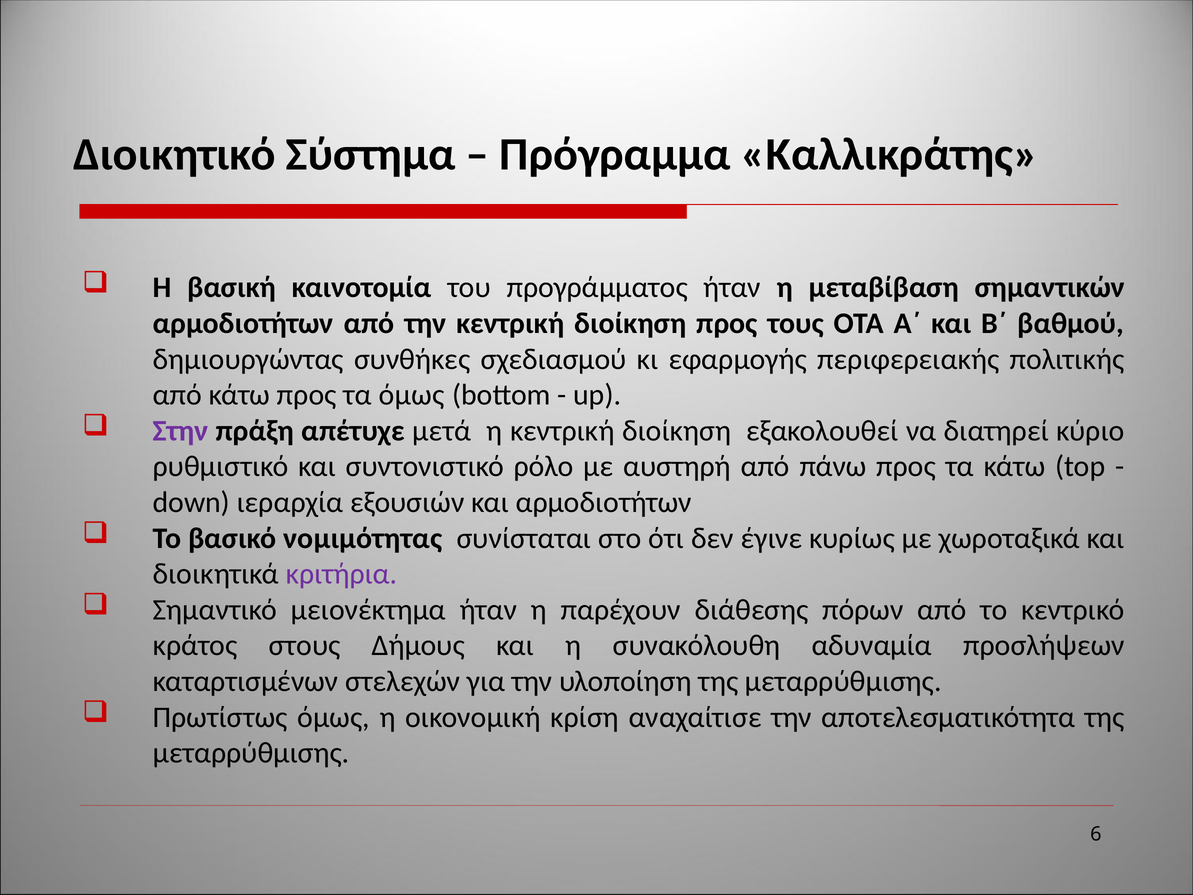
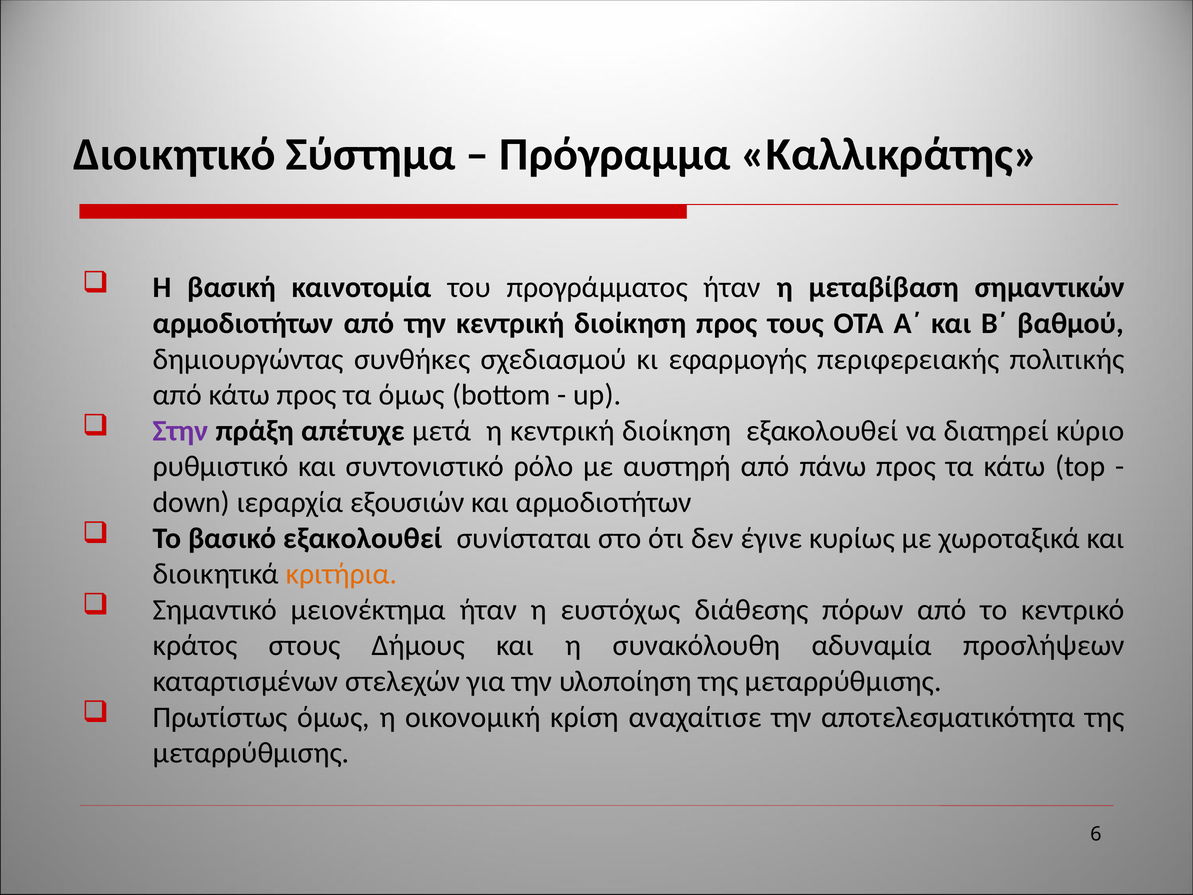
βασικό νομιμότητας: νομιμότητας -> εξακολουθεί
κριτήρια colour: purple -> orange
παρέχουν: παρέχουν -> ευστόχως
